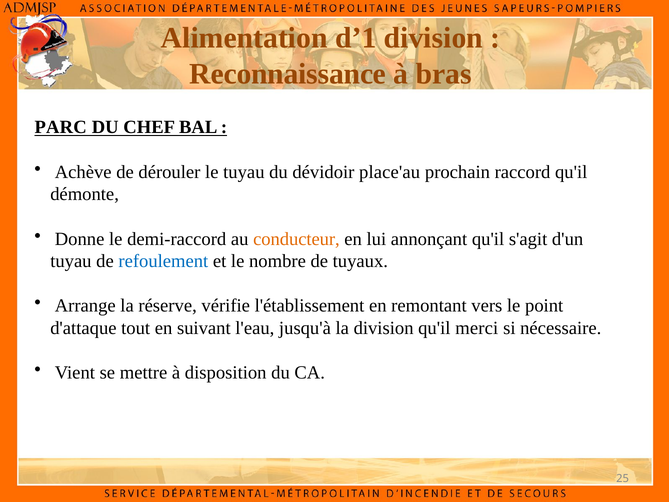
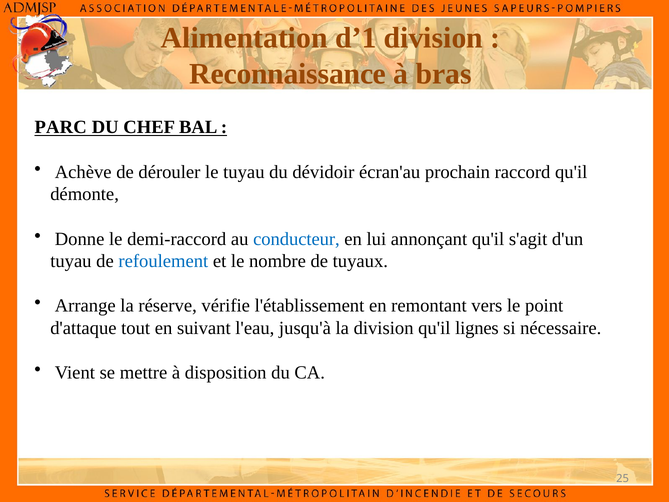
place'au: place'au -> écran'au
conducteur colour: orange -> blue
merci: merci -> lignes
